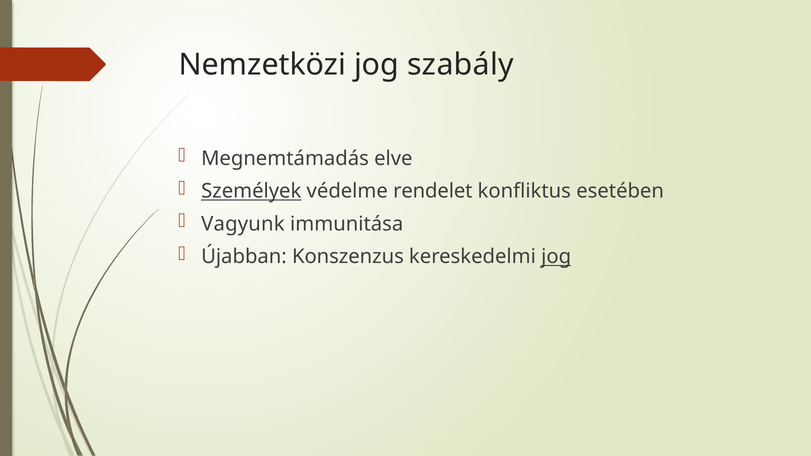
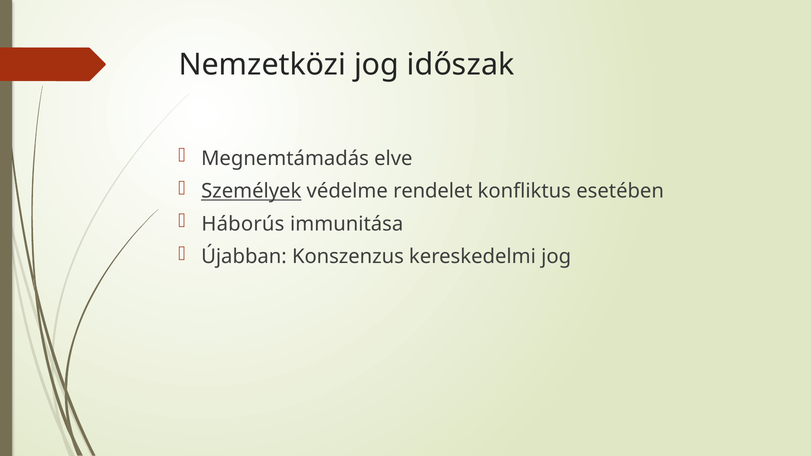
szabály: szabály -> időszak
Vagyunk: Vagyunk -> Háborús
jog at (556, 257) underline: present -> none
